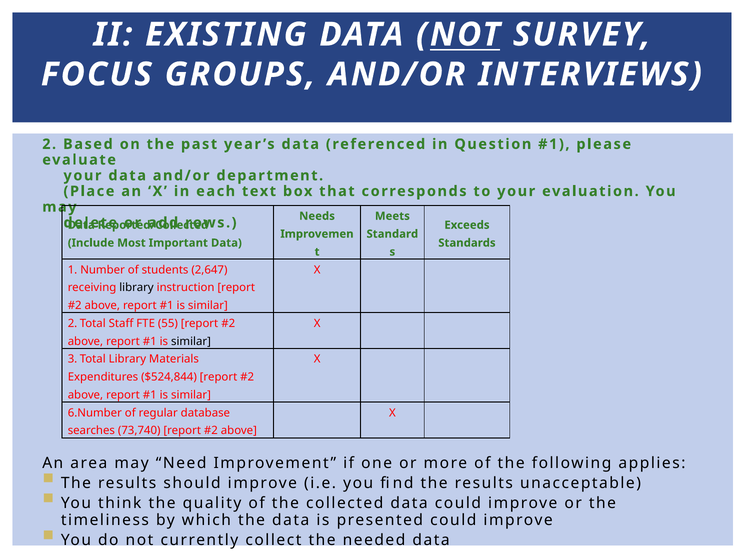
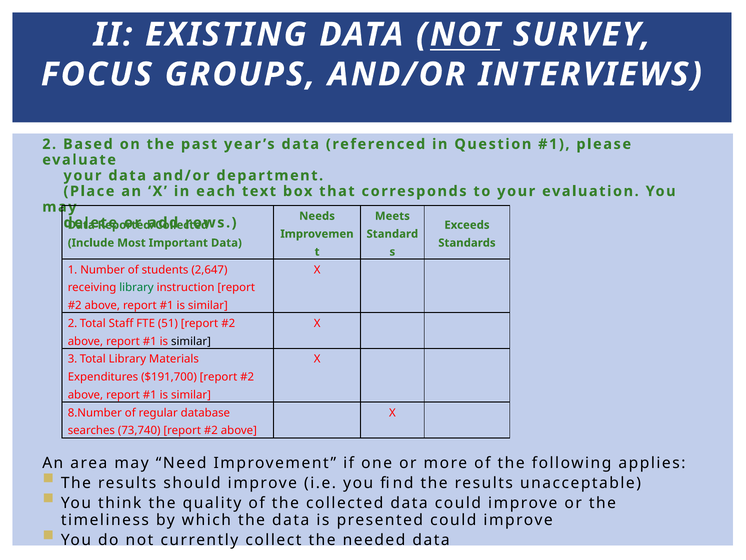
library at (136, 287) colour: black -> green
55: 55 -> 51
$524,844: $524,844 -> $191,700
6.Number: 6.Number -> 8.Number
